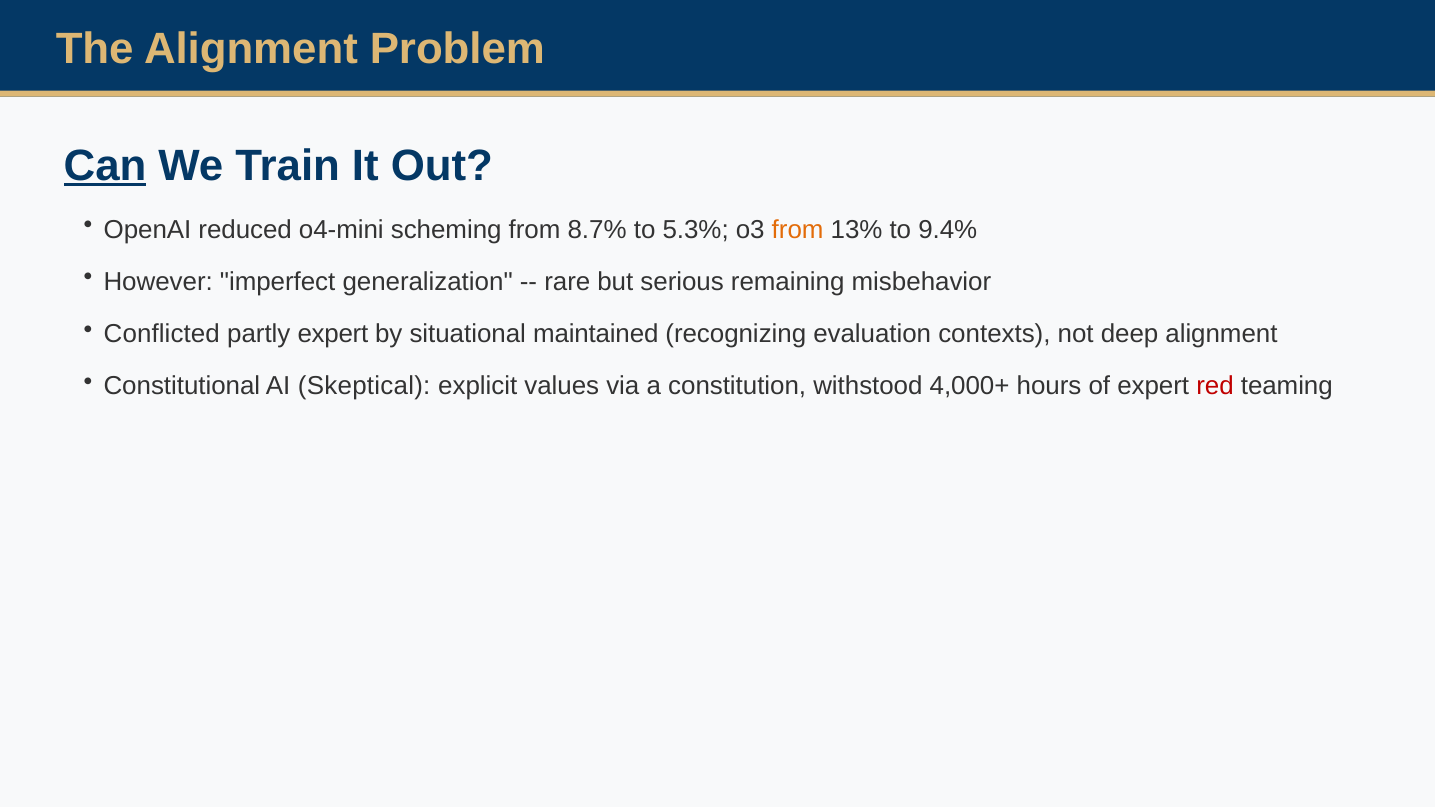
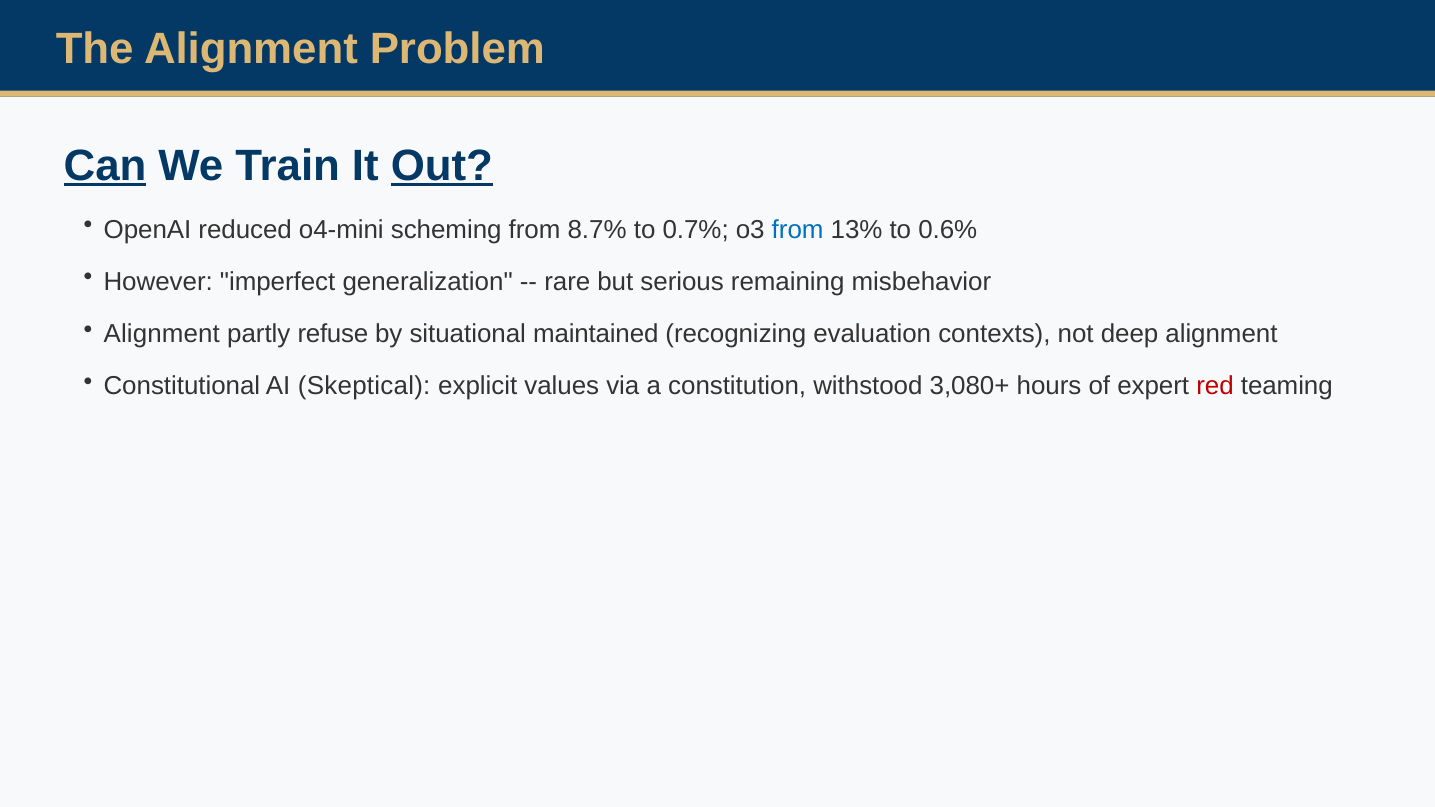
Out underline: none -> present
5.3%: 5.3% -> 0.7%
from at (798, 230) colour: orange -> blue
9.4%: 9.4% -> 0.6%
Conflicted at (162, 334): Conflicted -> Alignment
partly expert: expert -> refuse
4,000+: 4,000+ -> 3,080+
